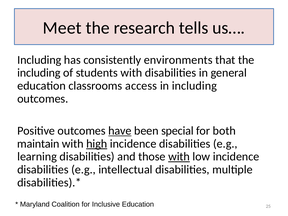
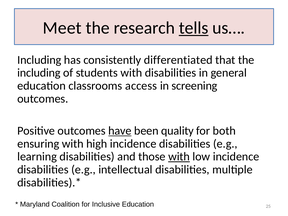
tells underline: none -> present
environments: environments -> differentiated
in including: including -> screening
special: special -> quality
maintain: maintain -> ensuring
high underline: present -> none
